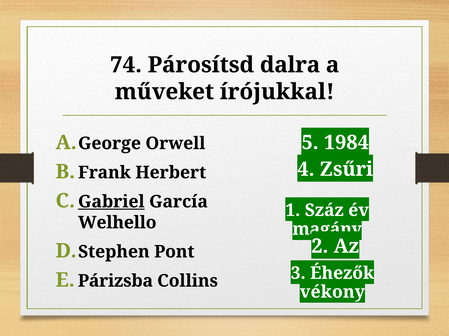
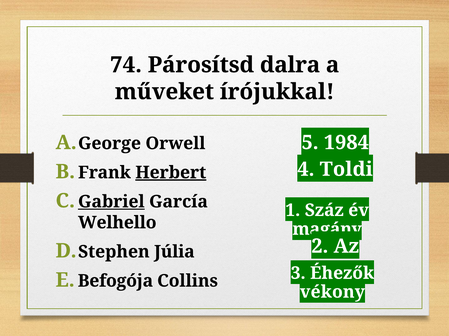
Zsűri: Zsűri -> Toldi
Herbert underline: none -> present
Pont: Pont -> Júlia
Párizsba: Párizsba -> Befogója
